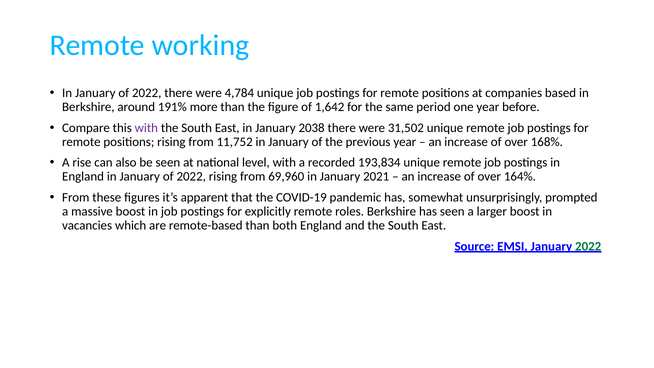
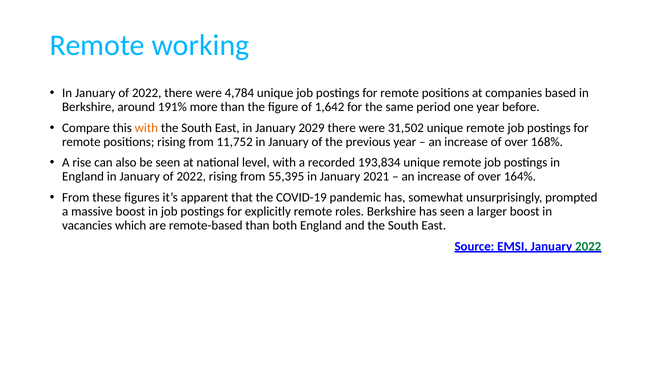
with at (146, 128) colour: purple -> orange
2038: 2038 -> 2029
69,960: 69,960 -> 55,395
